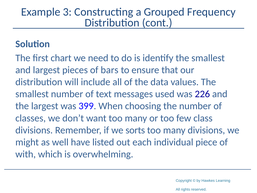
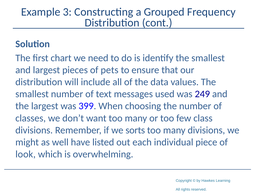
bars: bars -> pets
226: 226 -> 249
with: with -> look
